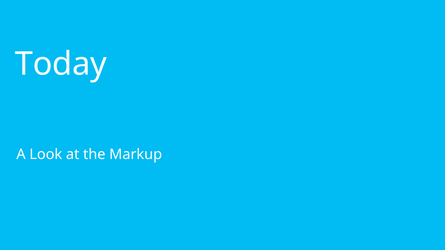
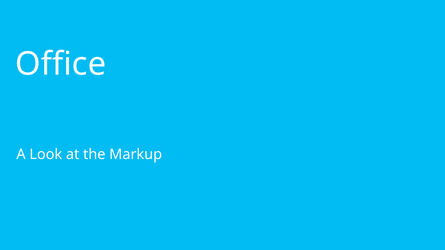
Today: Today -> Office
